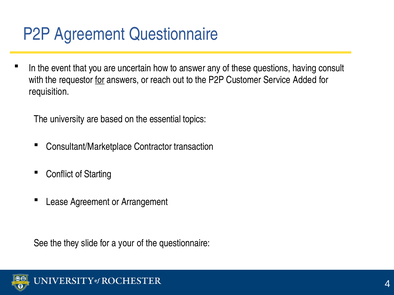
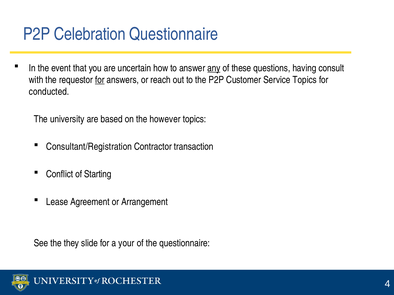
P2P Agreement: Agreement -> Celebration
any underline: none -> present
Service Added: Added -> Topics
requisition: requisition -> conducted
essential: essential -> however
Consultant/Marketplace: Consultant/Marketplace -> Consultant/Registration
